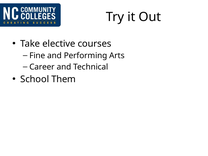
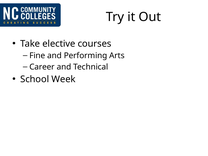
Them: Them -> Week
